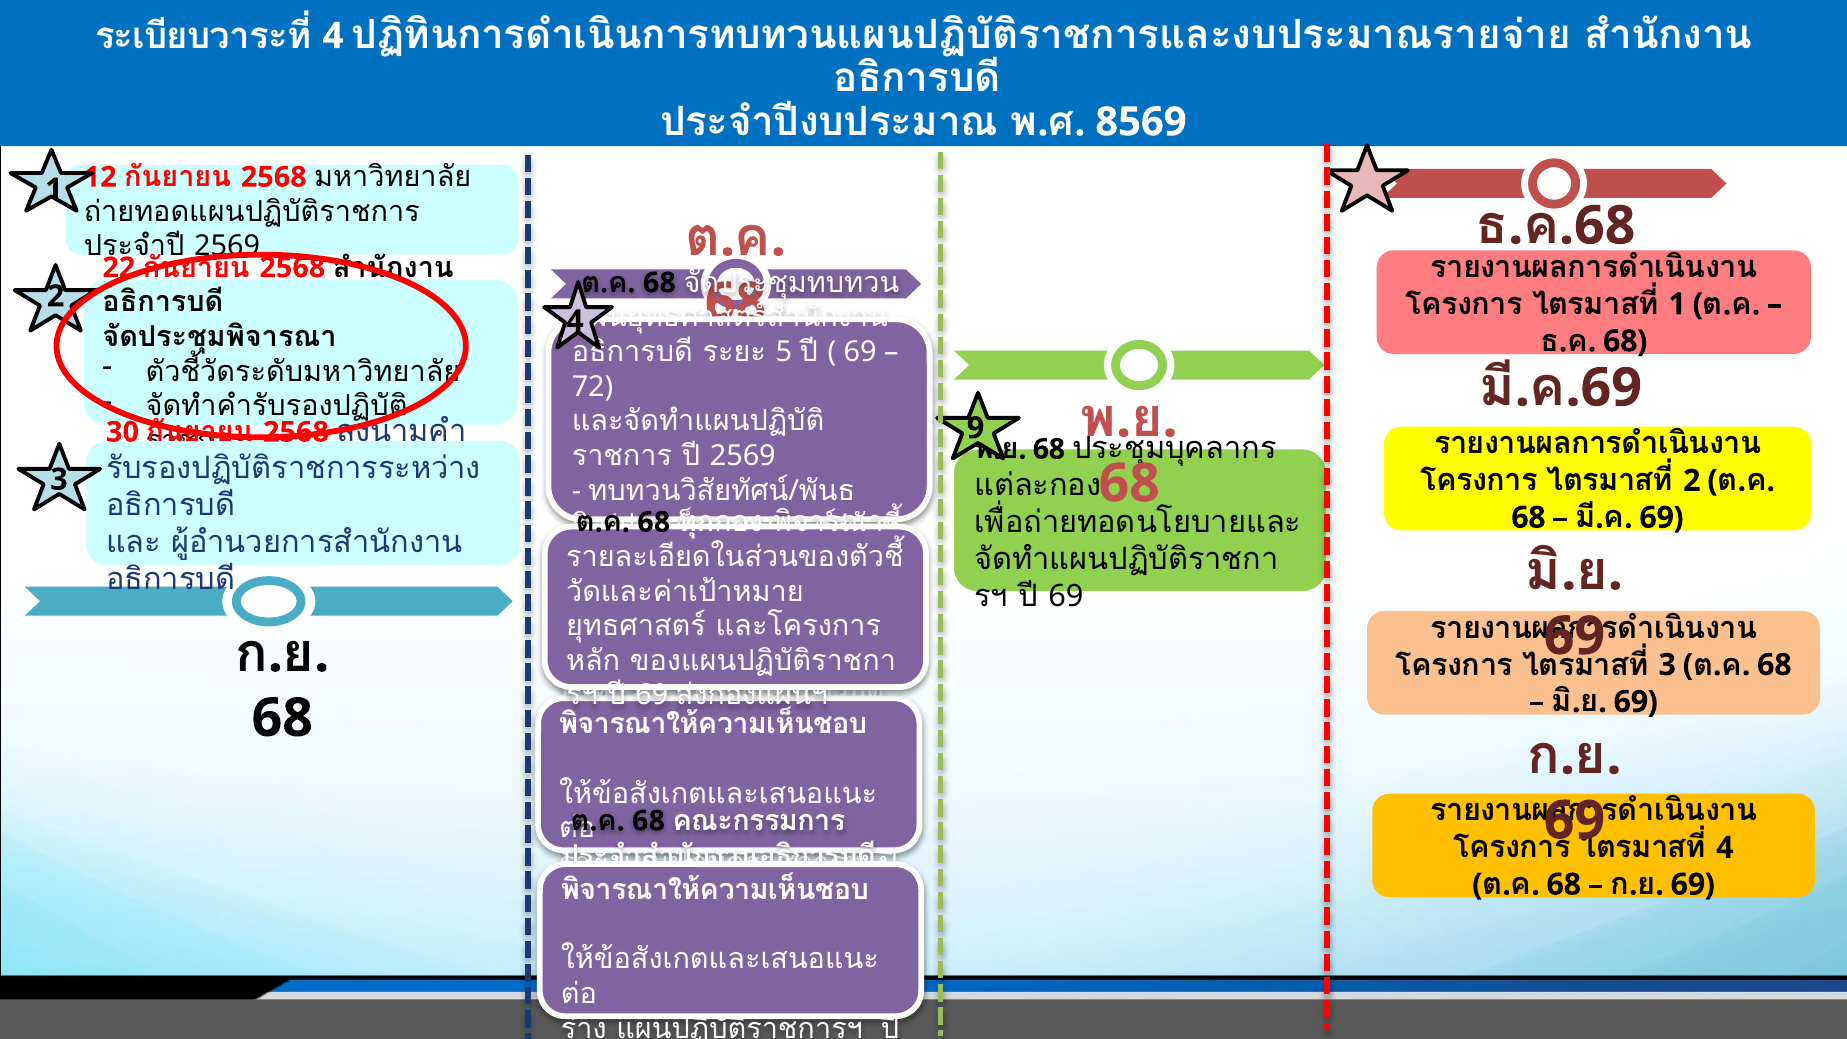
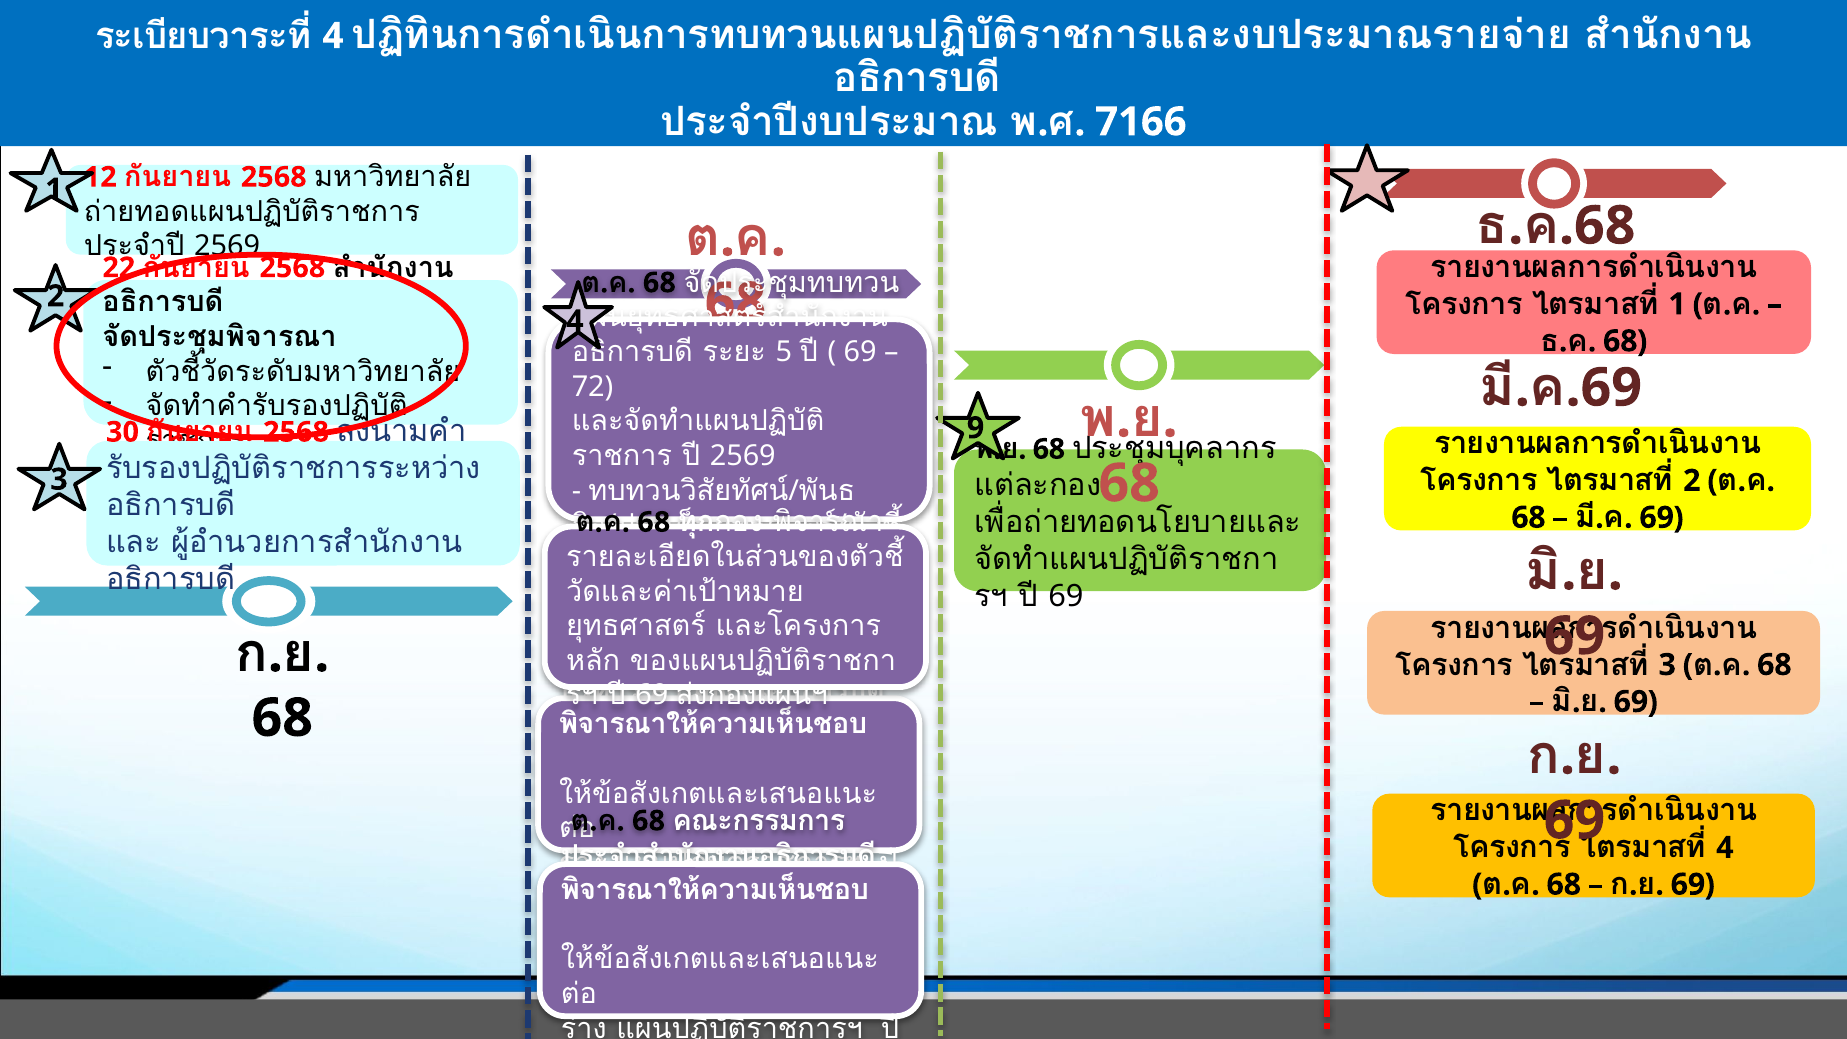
8569: 8569 -> 7166
